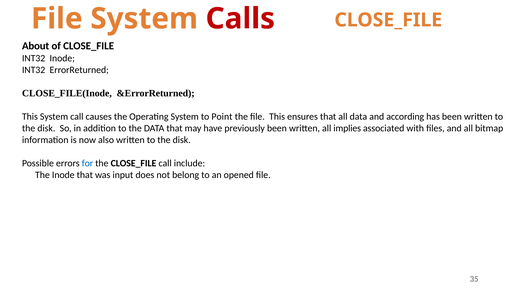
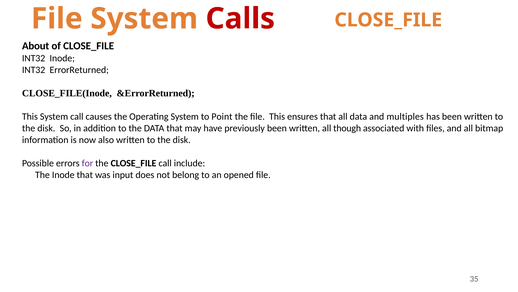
according: according -> multiples
implies: implies -> though
for colour: blue -> purple
